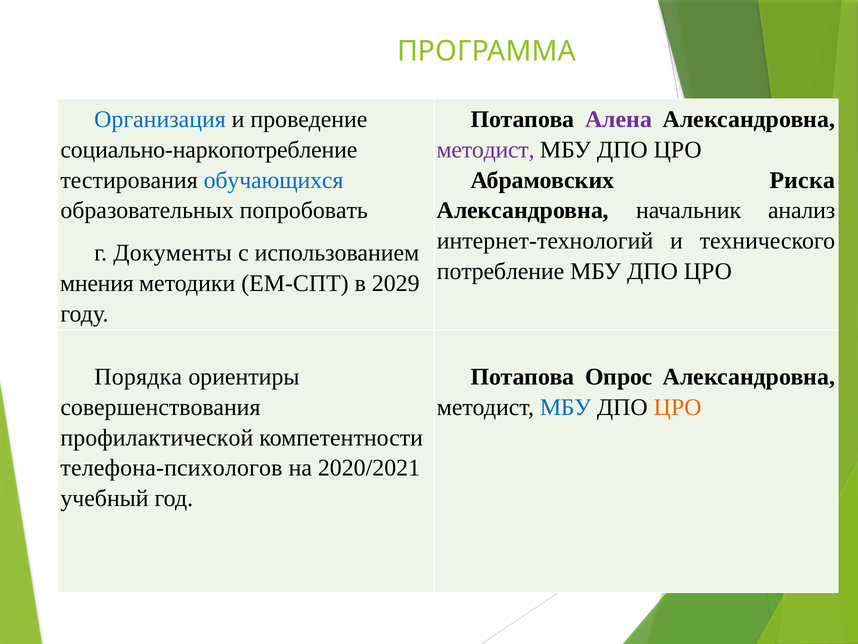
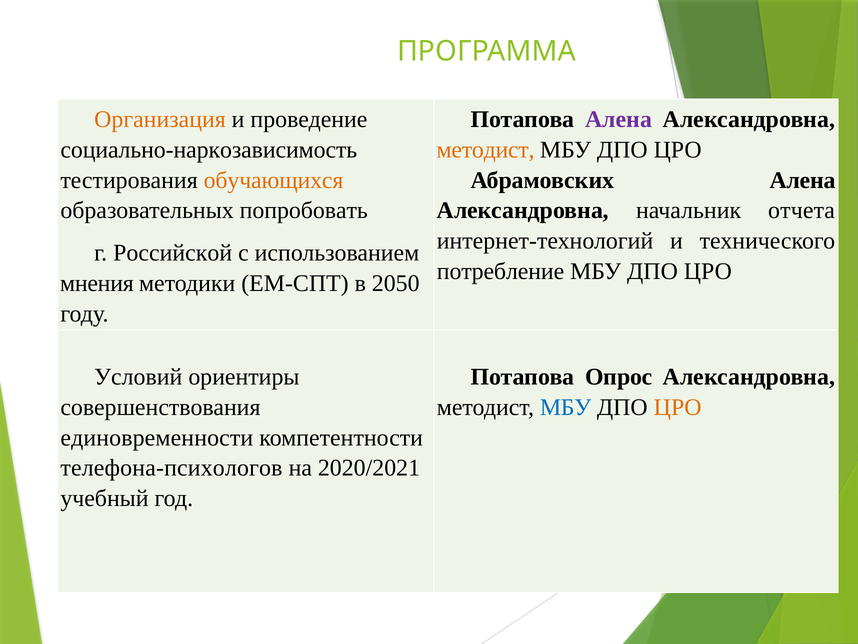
Организация colour: blue -> orange
социально-наркопотребление: социально-наркопотребление -> социально-наркозависимость
методист at (486, 150) colour: purple -> orange
обучающихся colour: blue -> orange
Абрамовских Риска: Риска -> Алена
анализ: анализ -> отчета
Документы: Документы -> Российской
2029: 2029 -> 2050
Порядка: Порядка -> Условий
профилактической: профилактической -> единовременности
